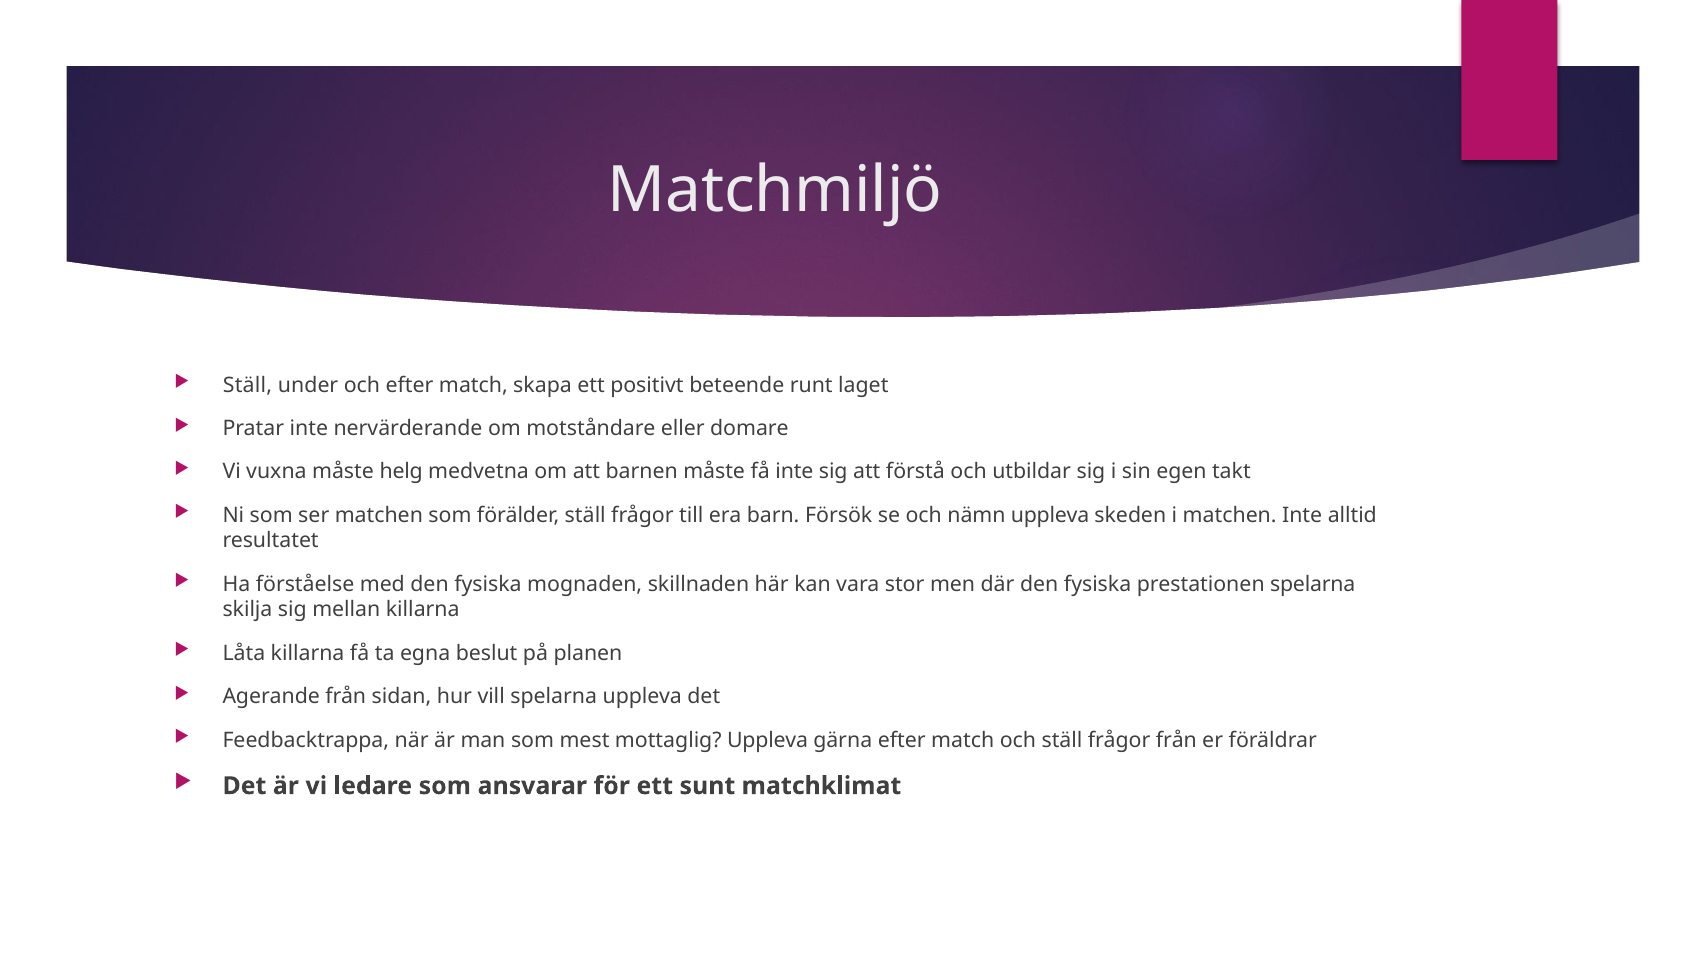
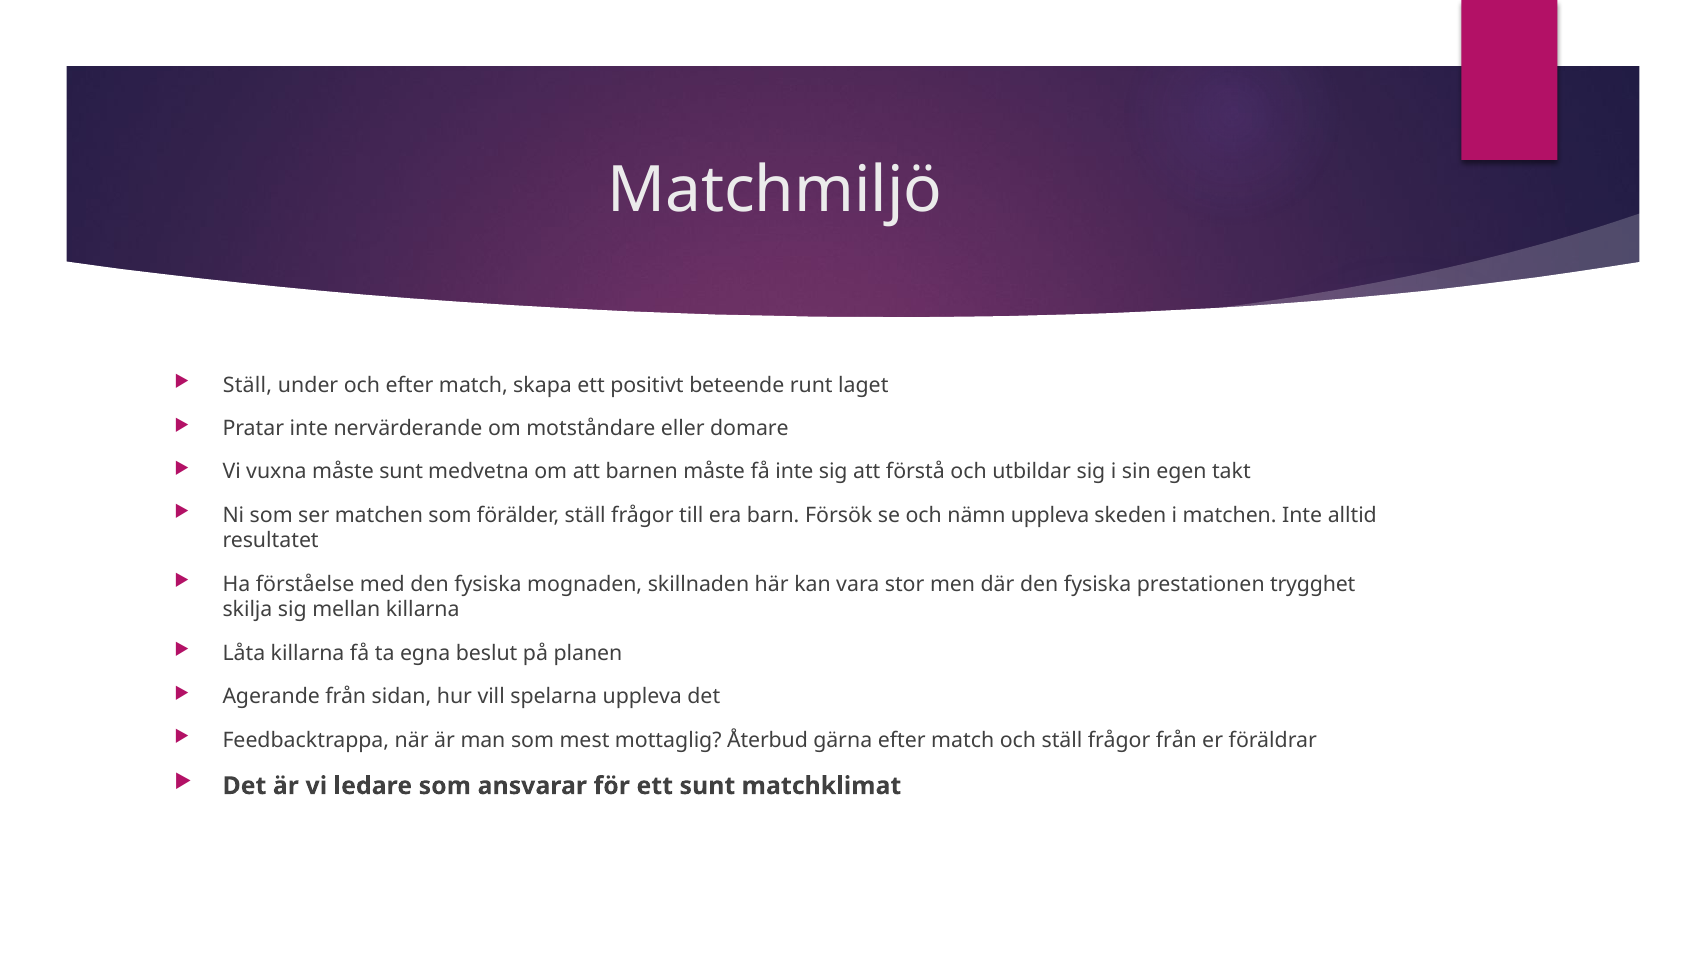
måste helg: helg -> sunt
prestationen spelarna: spelarna -> trygghet
mottaglig Uppleva: Uppleva -> Återbud
